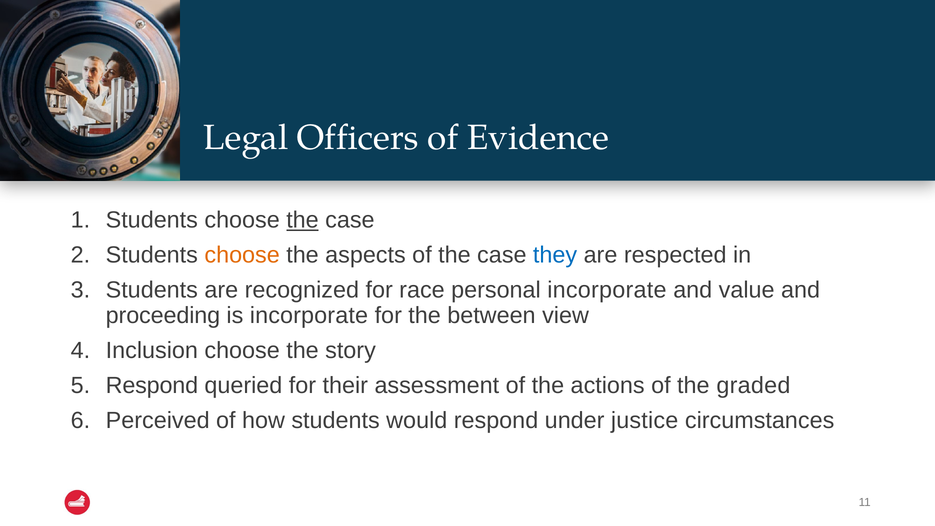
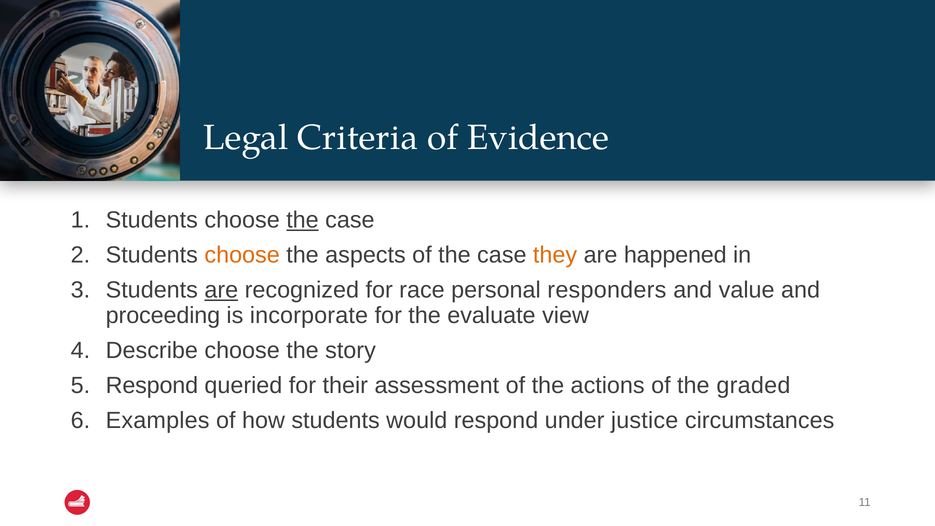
Officers: Officers -> Criteria
they colour: blue -> orange
respected: respected -> happened
are at (221, 290) underline: none -> present
personal incorporate: incorporate -> responders
between: between -> evaluate
Inclusion: Inclusion -> Describe
Perceived: Perceived -> Examples
